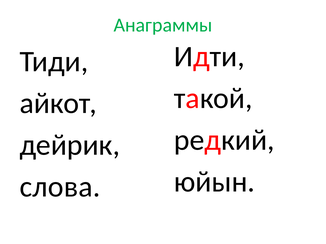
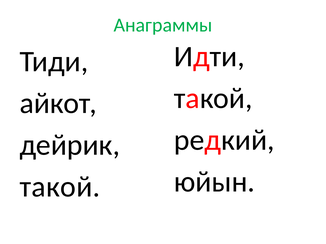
слова at (60, 187): слова -> такой
